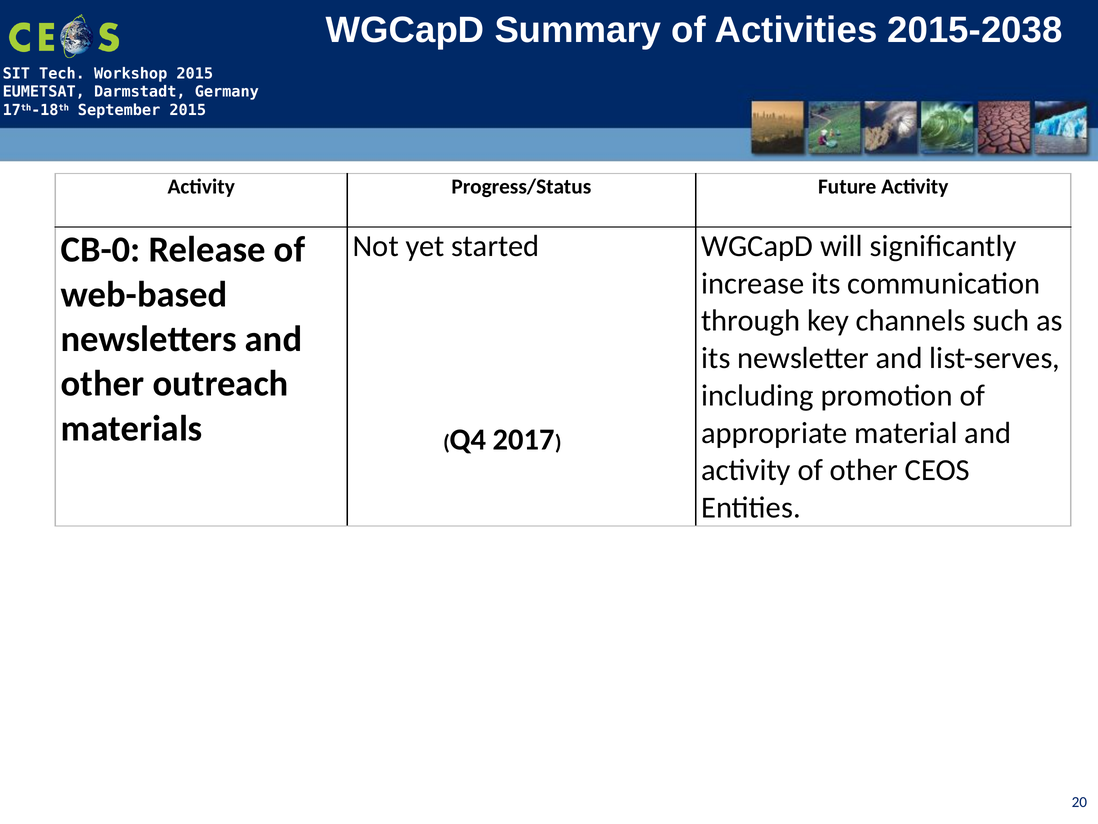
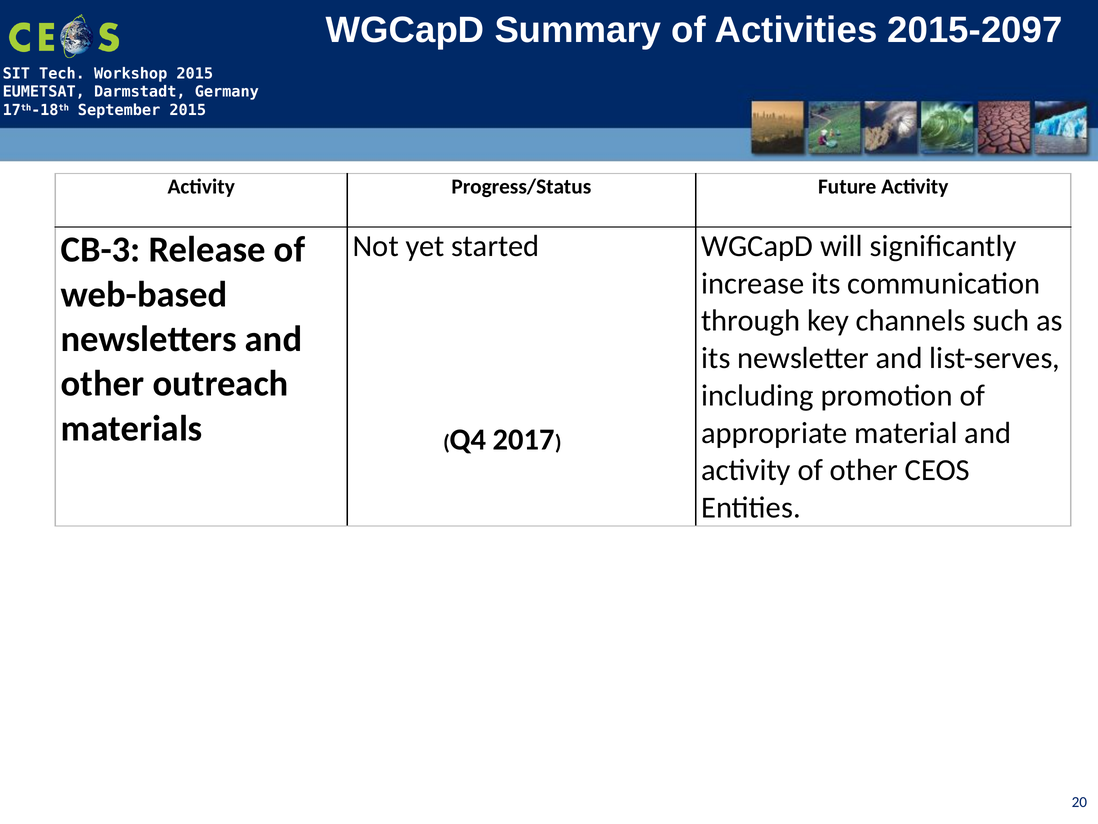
2015-2038: 2015-2038 -> 2015-2097
CB-0: CB-0 -> CB-3
